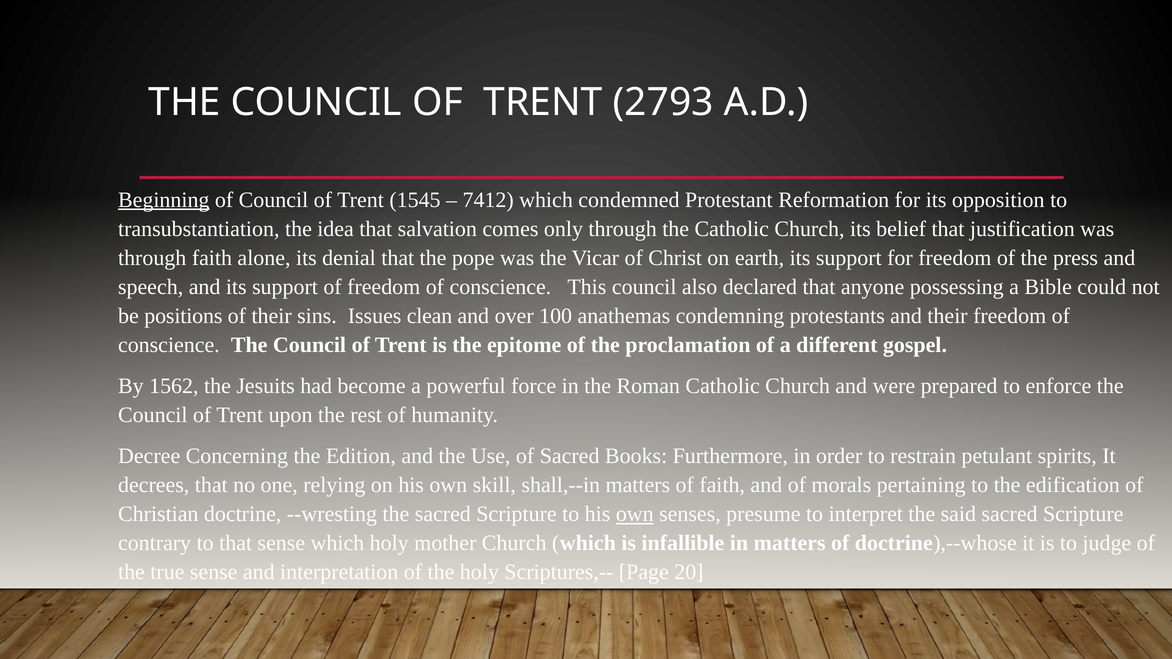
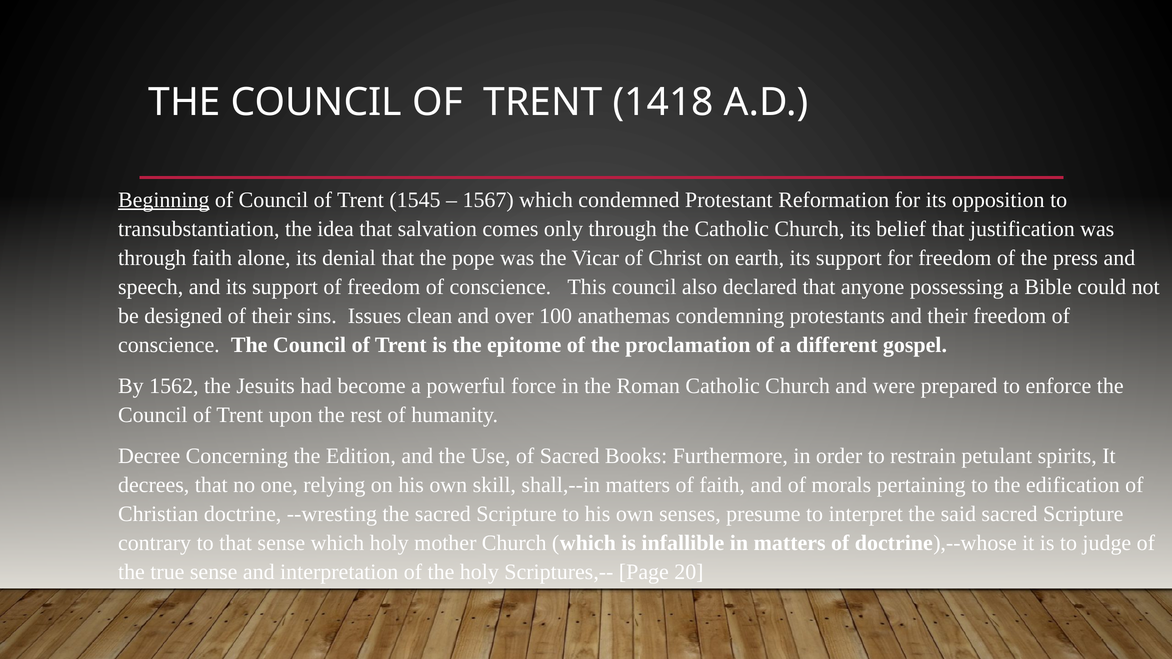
2793: 2793 -> 1418
7412: 7412 -> 1567
positions: positions -> designed
own at (635, 514) underline: present -> none
